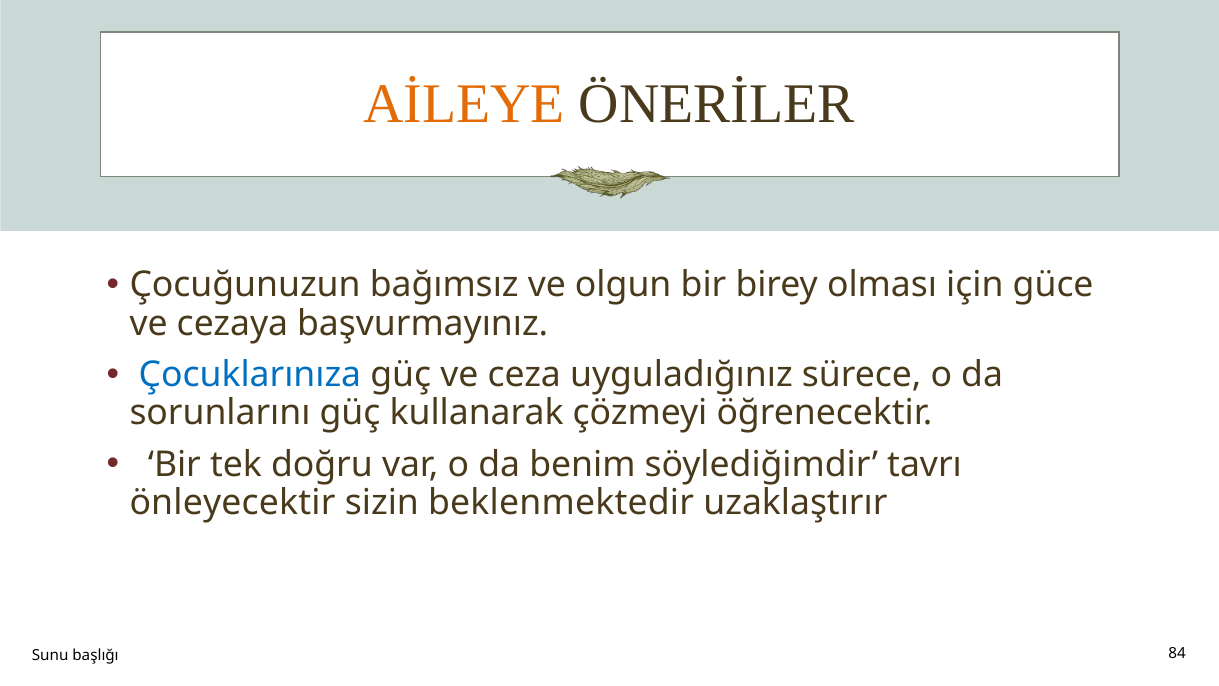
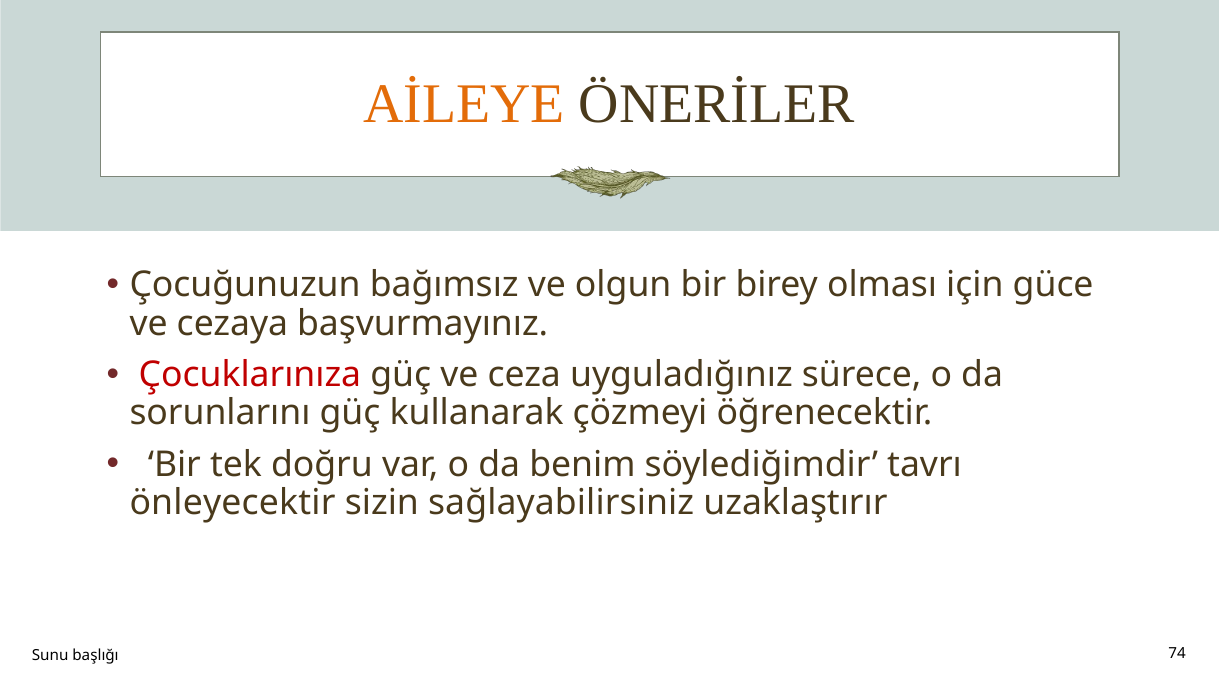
Çocuklarınıza colour: blue -> red
beklenmektedir: beklenmektedir -> sağlayabilirsiniz
84: 84 -> 74
